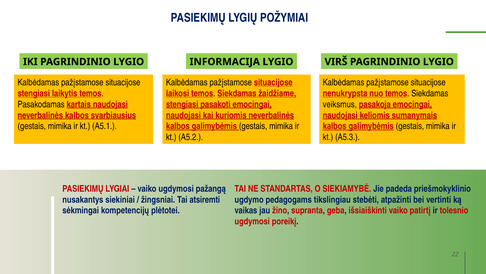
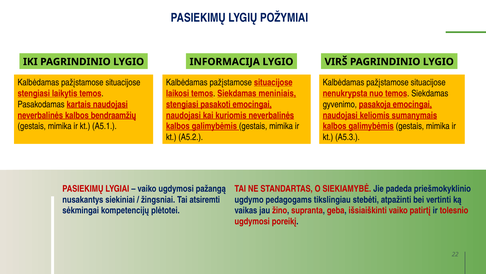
žaidžiame: žaidžiame -> meniniais
veiksmus: veiksmus -> gyvenimo
svarbiausius: svarbiausius -> bendraamžių
